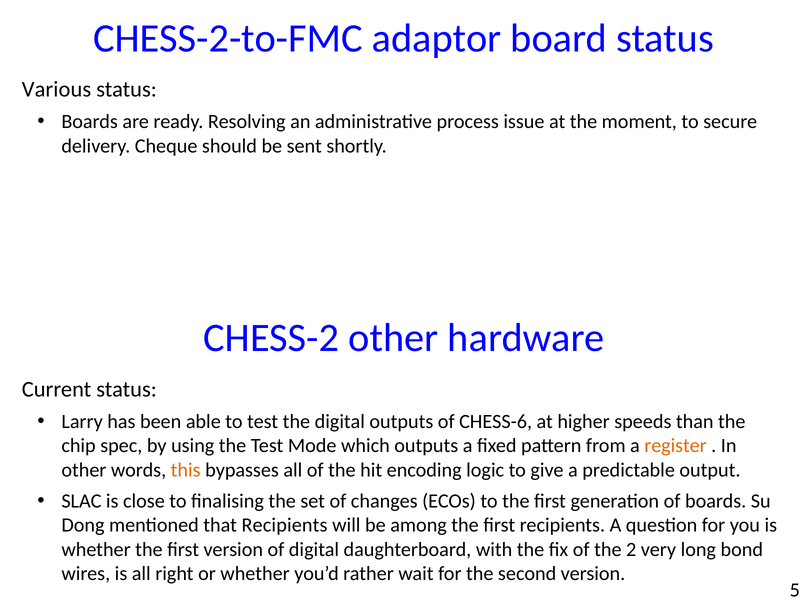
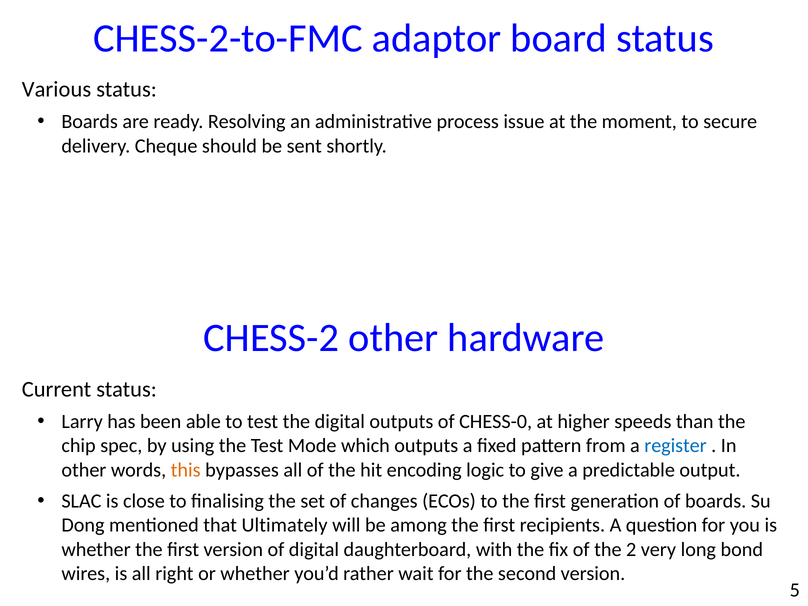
CHESS-6: CHESS-6 -> CHESS-0
register colour: orange -> blue
that Recipients: Recipients -> Ultimately
